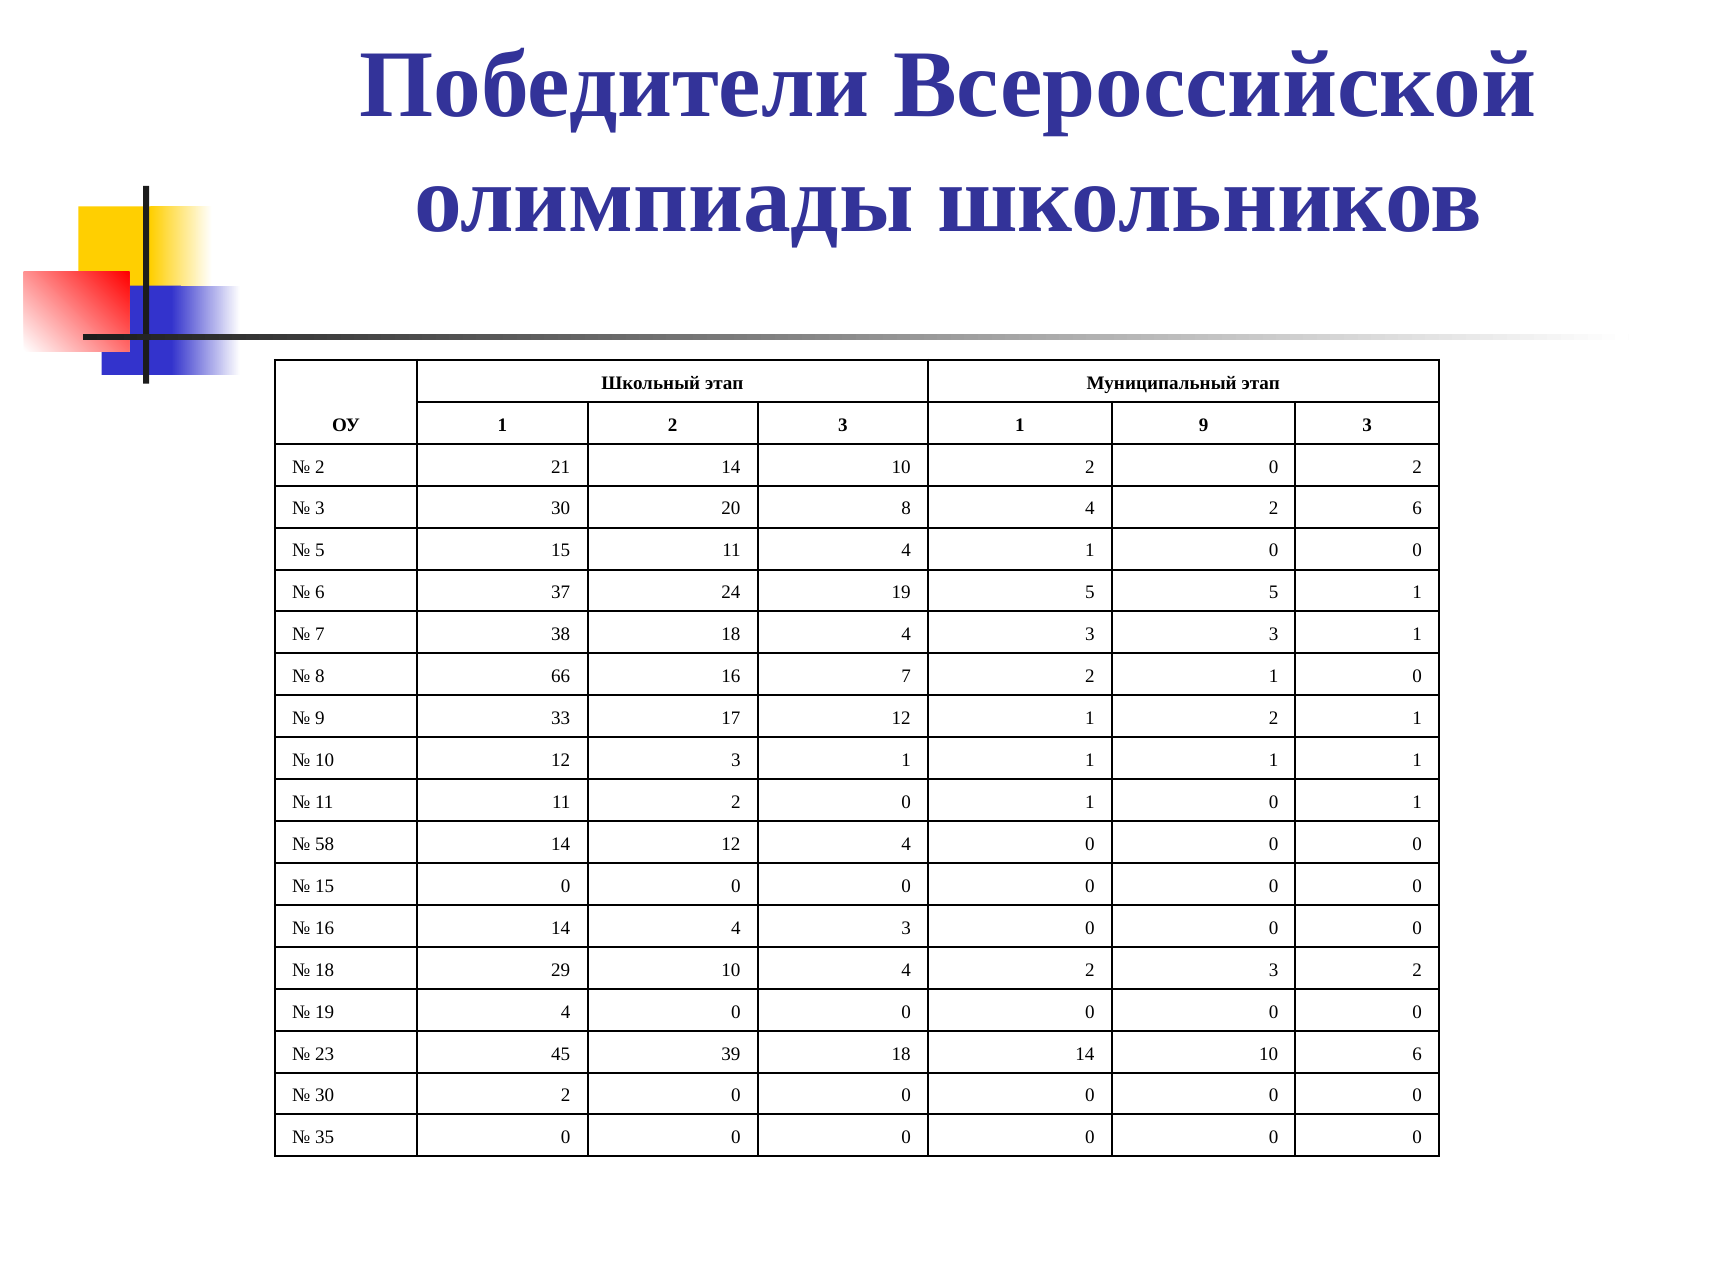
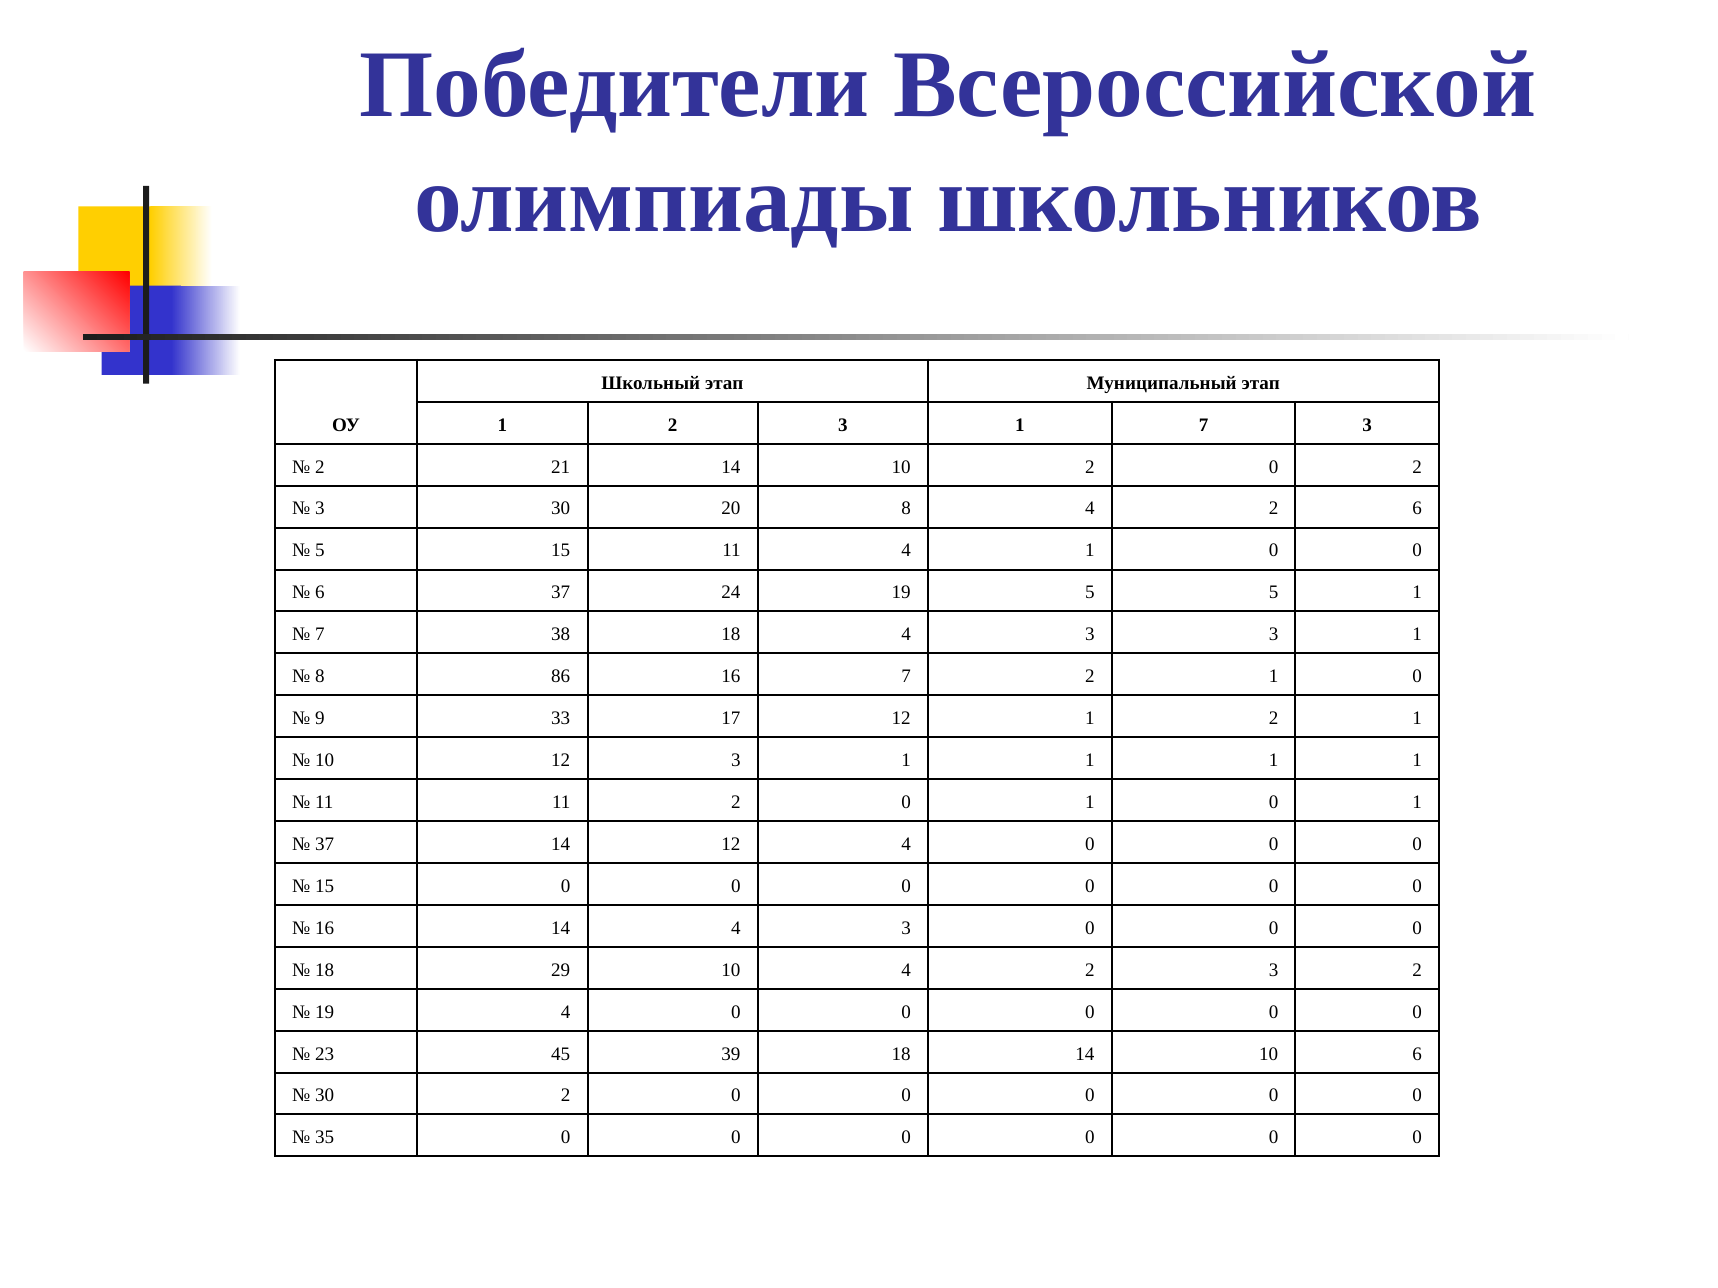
1 9: 9 -> 7
66: 66 -> 86
58 at (325, 844): 58 -> 37
